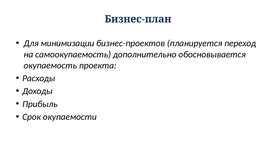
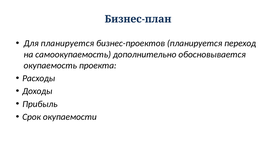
Для минимизации: минимизации -> планируется
